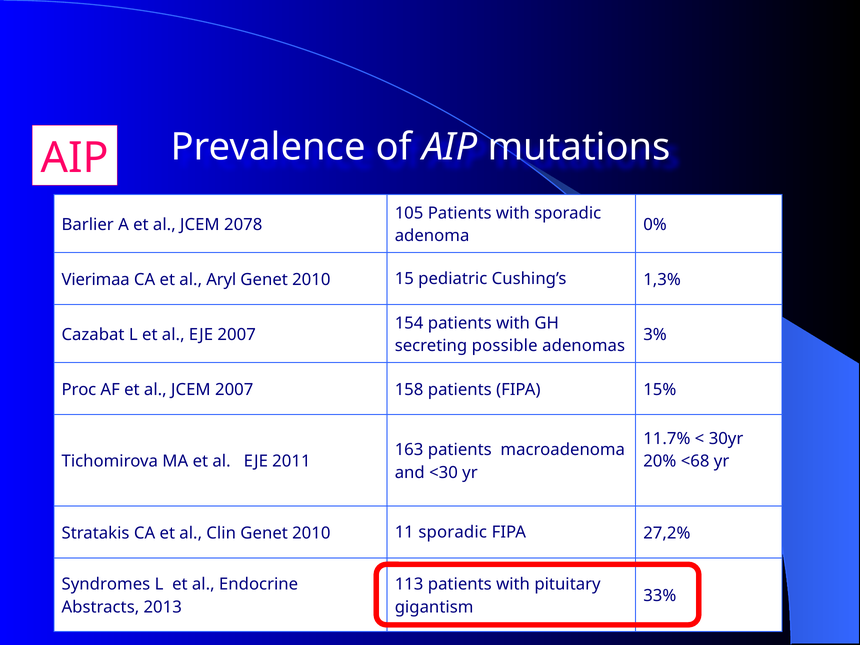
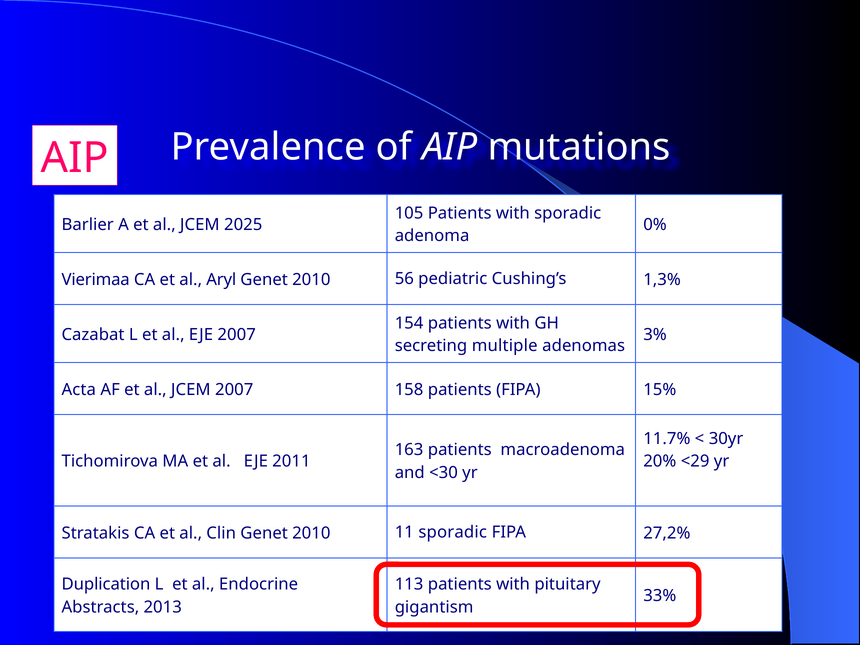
2078: 2078 -> 2025
15: 15 -> 56
possible: possible -> multiple
Proc: Proc -> Acta
<68: <68 -> <29
Syndromes: Syndromes -> Duplication
